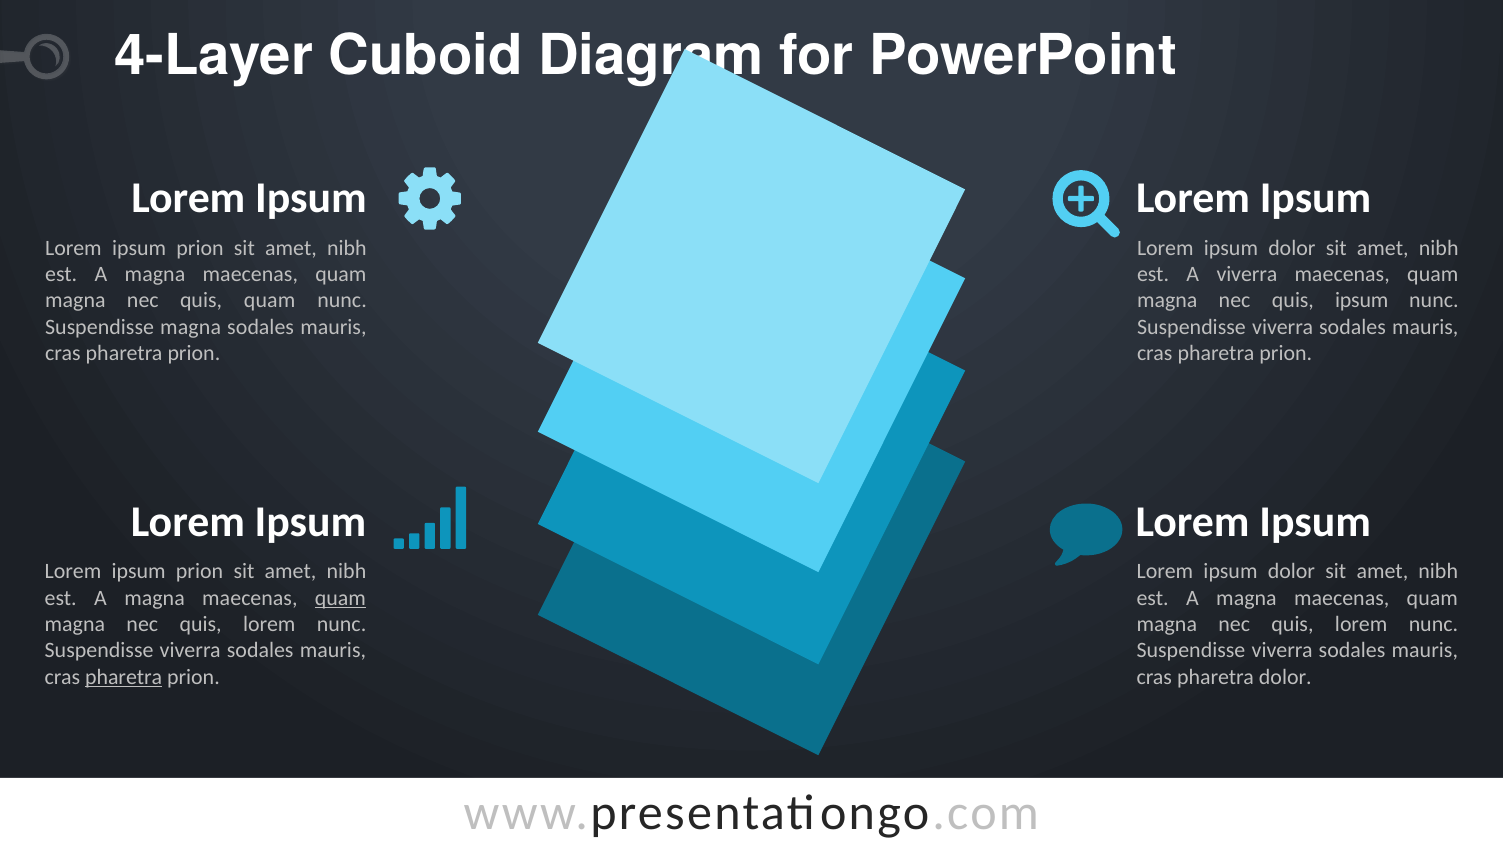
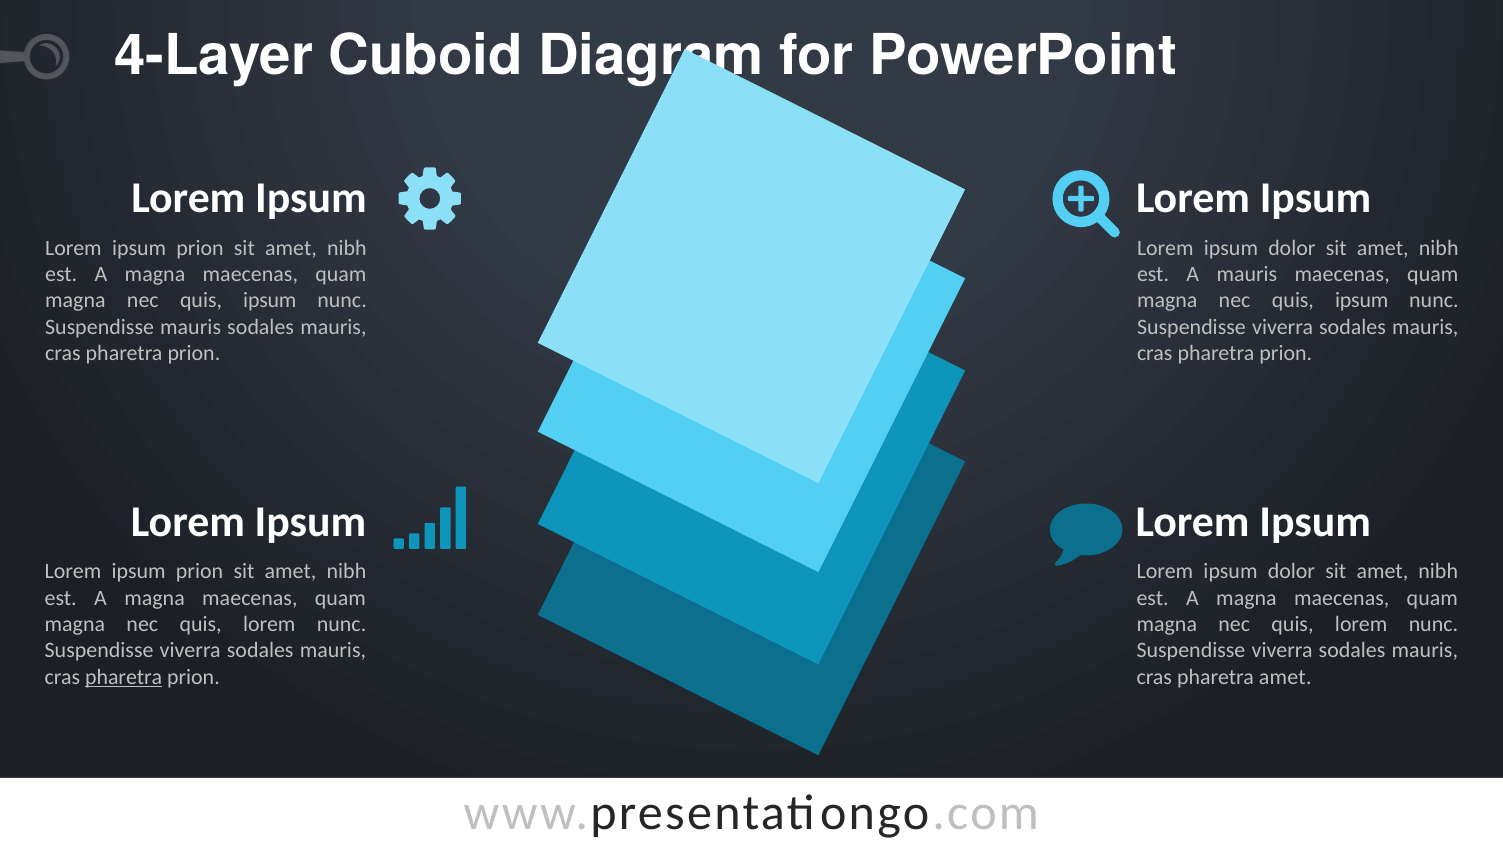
A viverra: viverra -> mauris
quam at (270, 300): quam -> ipsum
Suspendisse magna: magna -> mauris
quam at (340, 598) underline: present -> none
pharetra dolor: dolor -> amet
